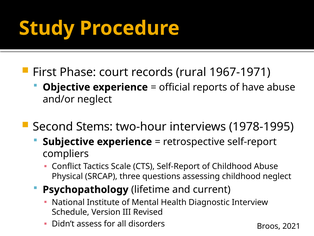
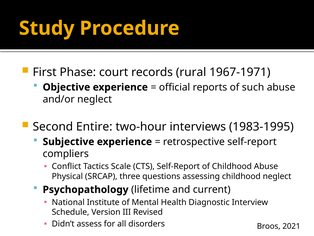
have: have -> such
Stems: Stems -> Entire
1978-1995: 1978-1995 -> 1983-1995
